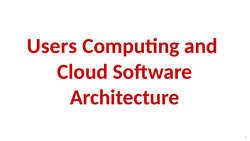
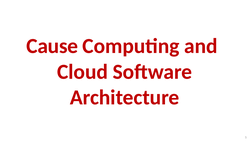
Users: Users -> Cause
